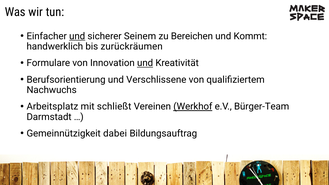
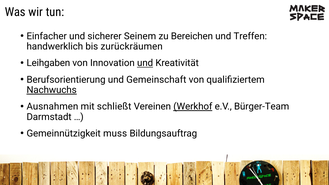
und at (77, 36) underline: present -> none
Kommt: Kommt -> Treffen
Formulare: Formulare -> Leihgaben
Verschlissene: Verschlissene -> Gemeinschaft
Nachwuchs underline: none -> present
Arbeitsplatz: Arbeitsplatz -> Ausnahmen
dabei: dabei -> muss
